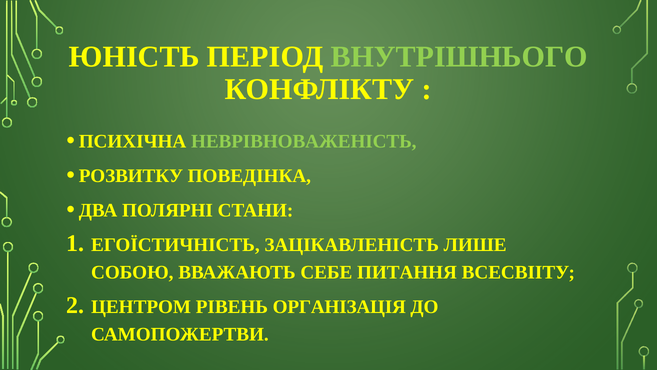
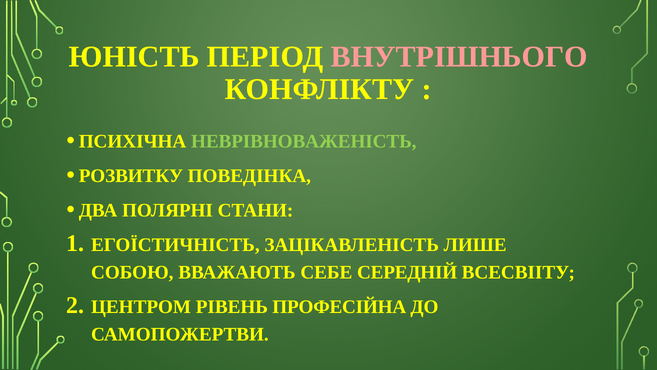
ВНУТРІШНЬОГО colour: light green -> pink
ПИТАННЯ: ПИТАННЯ -> СЕРЕДНІЙ
ОРГАНІЗАЦІЯ: ОРГАНІЗАЦІЯ -> ПРОФЕСІЙНА
